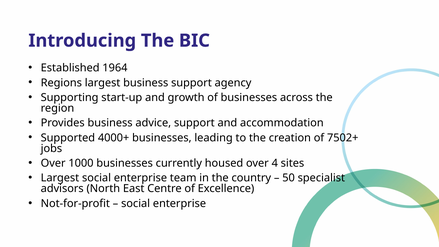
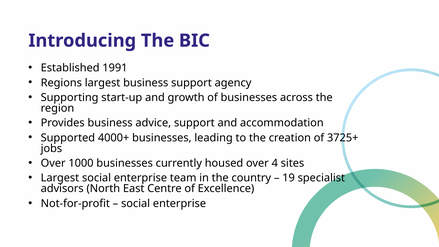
1964: 1964 -> 1991
7502+: 7502+ -> 3725+
50: 50 -> 19
